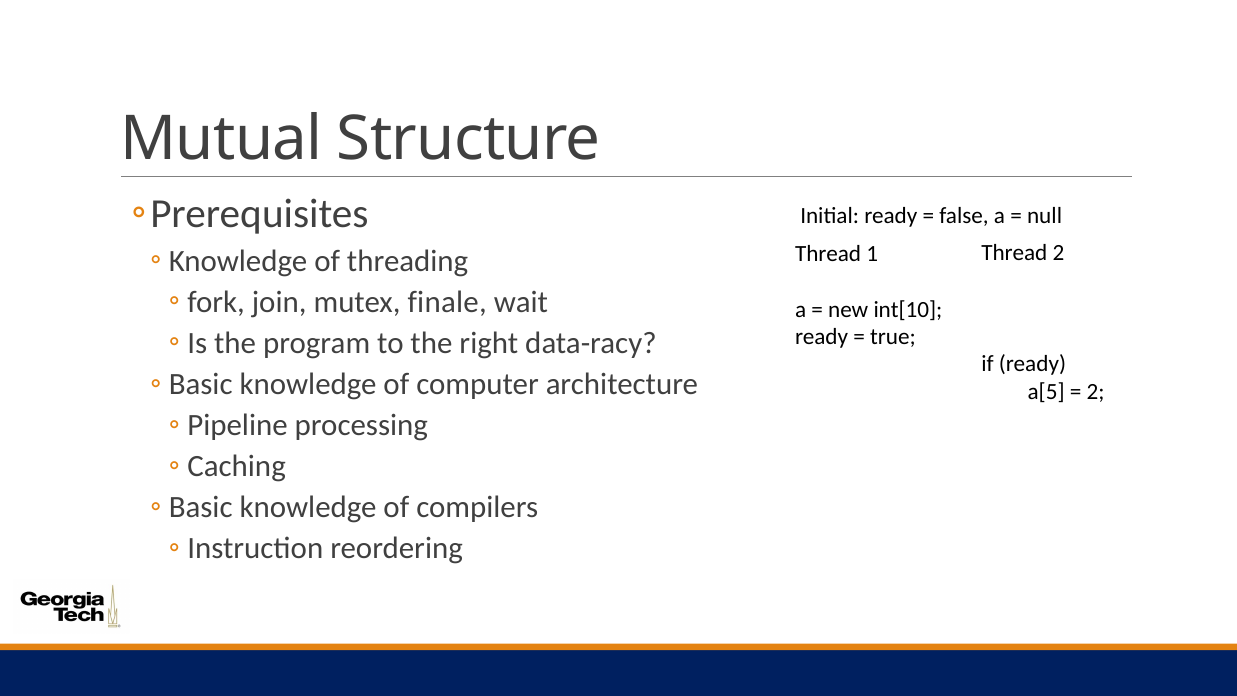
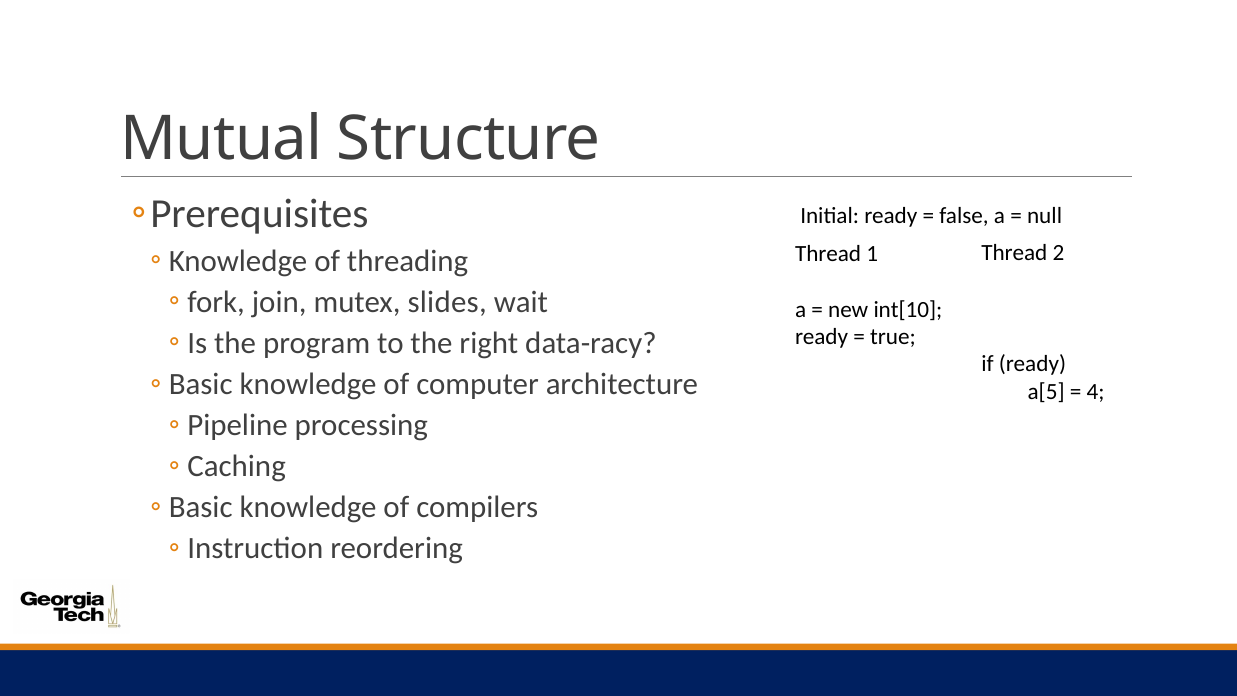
finale: finale -> slides
2 at (1096, 392): 2 -> 4
